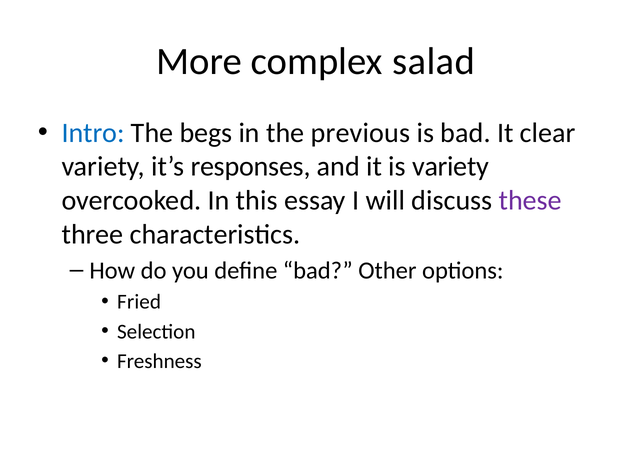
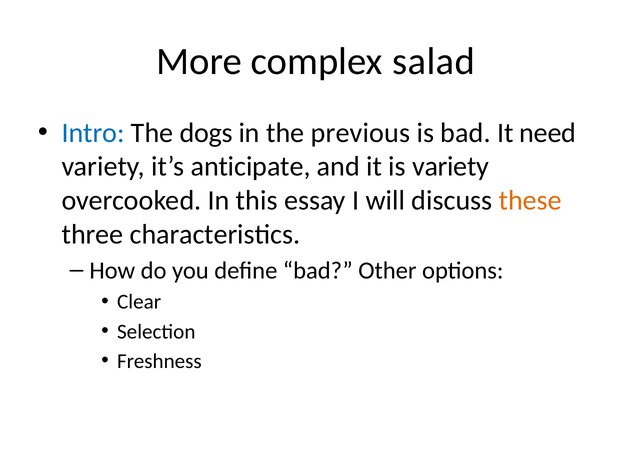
begs: begs -> dogs
clear: clear -> need
responses: responses -> anticipate
these colour: purple -> orange
Fried: Fried -> Clear
